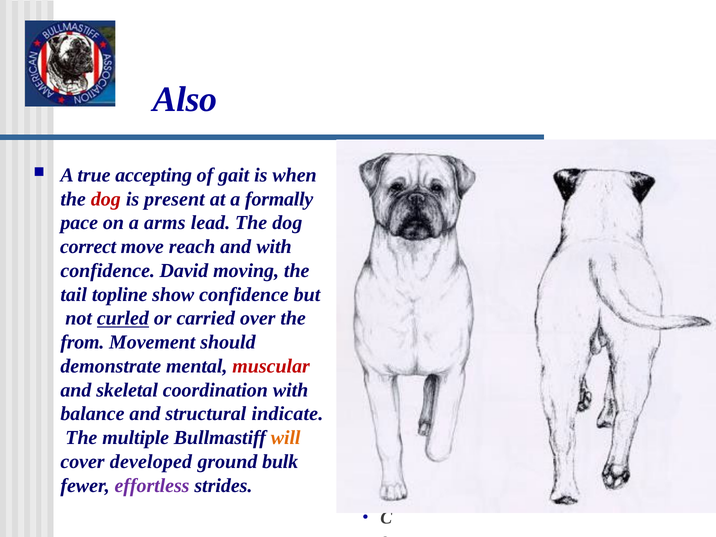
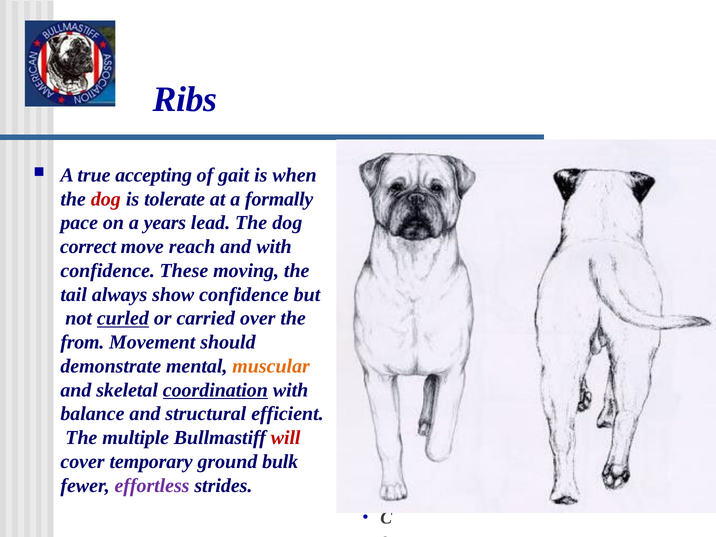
Also: Also -> Ribs
present: present -> tolerate
arms: arms -> years
David: David -> These
topline: topline -> always
muscular colour: red -> orange
coordination underline: none -> present
indicate: indicate -> efficient
will colour: orange -> red
developed: developed -> temporary
